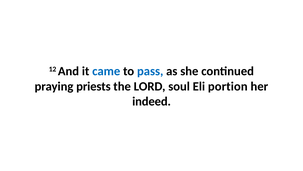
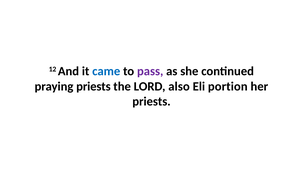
pass colour: blue -> purple
soul: soul -> also
indeed at (152, 101): indeed -> priests
